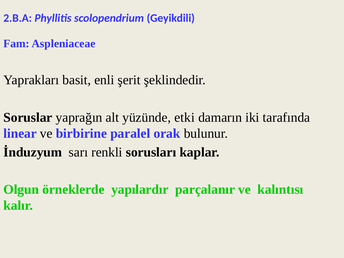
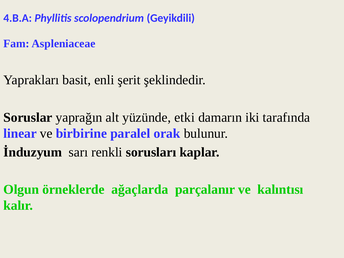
2.B.A: 2.B.A -> 4.B.A
yapılardır: yapılardır -> ağaçlarda
